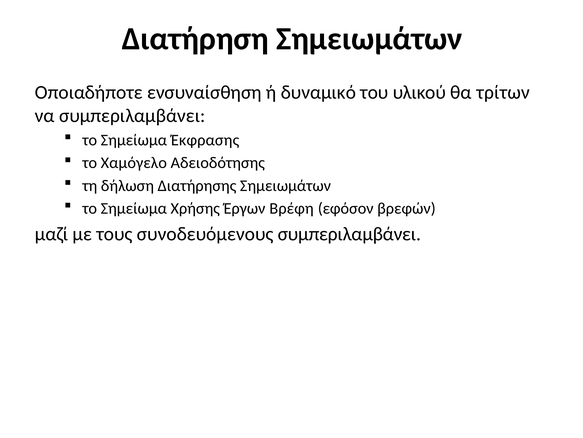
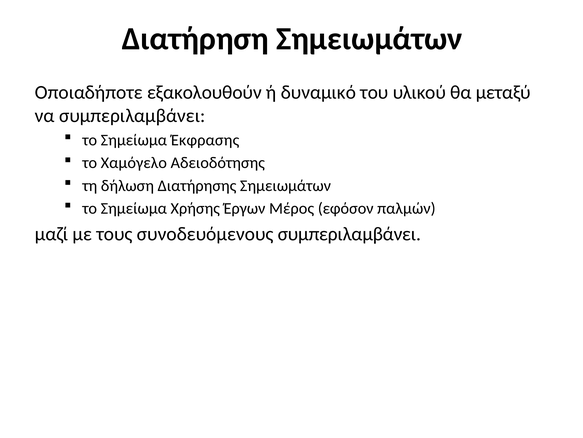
ενσυναίσθηση: ενσυναίσθηση -> εξακολουθούν
τρίτων: τρίτων -> μεταξύ
Βρέφη: Βρέφη -> Μέρος
βρεφών: βρεφών -> παλμών
